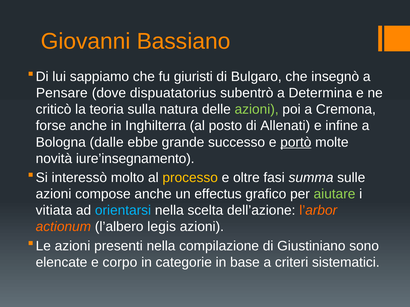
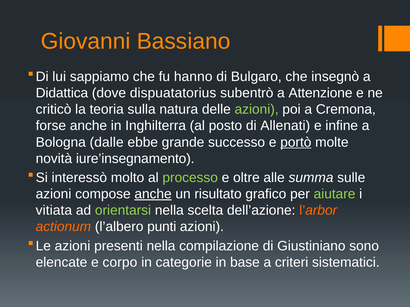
giuristi: giuristi -> hanno
Pensare: Pensare -> Didattica
Determina: Determina -> Attenzione
processo colour: yellow -> light green
fasi: fasi -> alle
anche at (153, 194) underline: none -> present
effectus: effectus -> risultato
orientarsi colour: light blue -> light green
legis: legis -> punti
